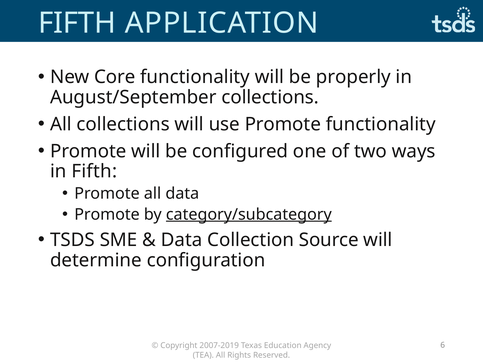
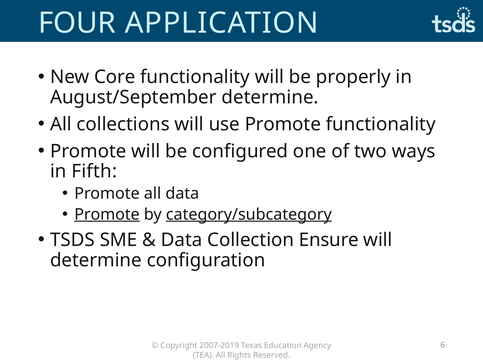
FIFTH at (77, 23): FIFTH -> FOUR
August/September collections: collections -> determine
Promote at (107, 215) underline: none -> present
Source: Source -> Ensure
